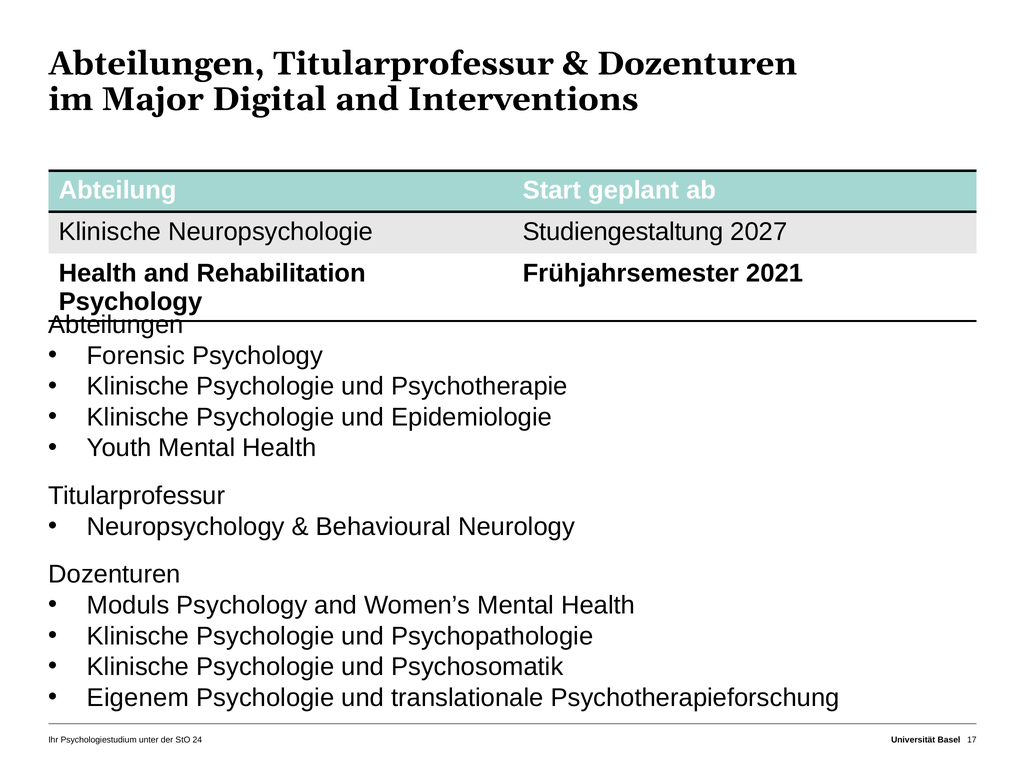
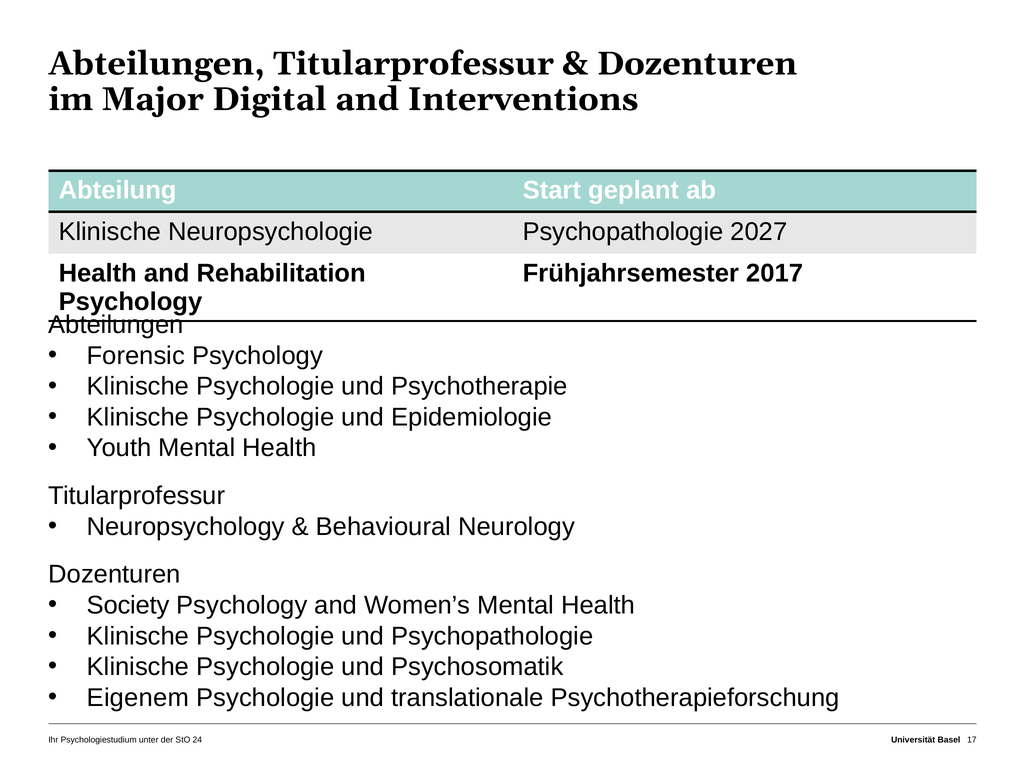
Neuropsychologie Studiengestaltung: Studiengestaltung -> Psychopathologie
2021: 2021 -> 2017
Moduls: Moduls -> Society
